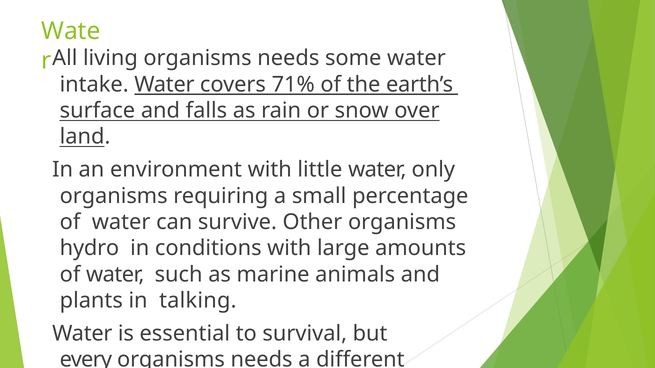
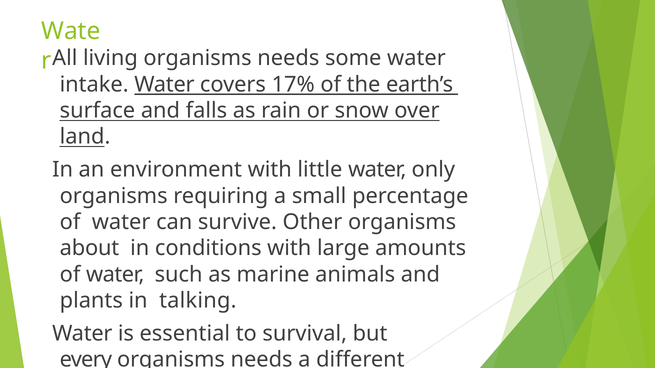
71%: 71% -> 17%
hydro: hydro -> about
